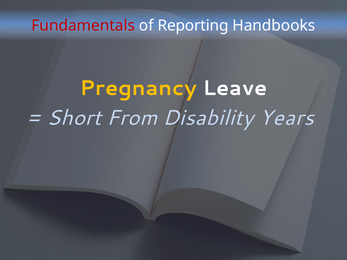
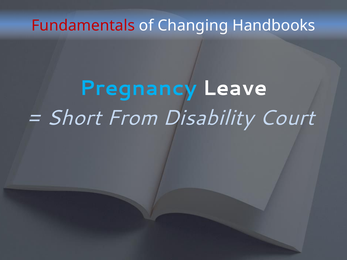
Reporting: Reporting -> Changing
Pregnancy colour: yellow -> light blue
Years: Years -> Court
